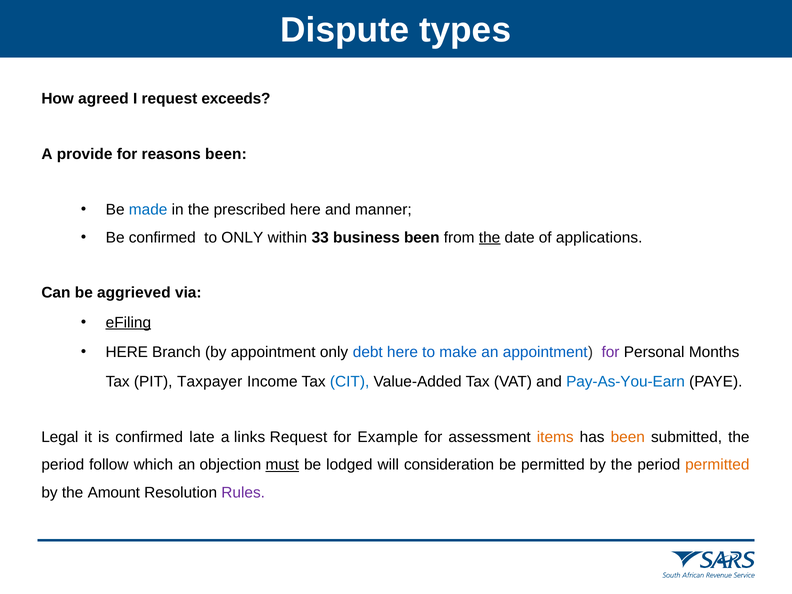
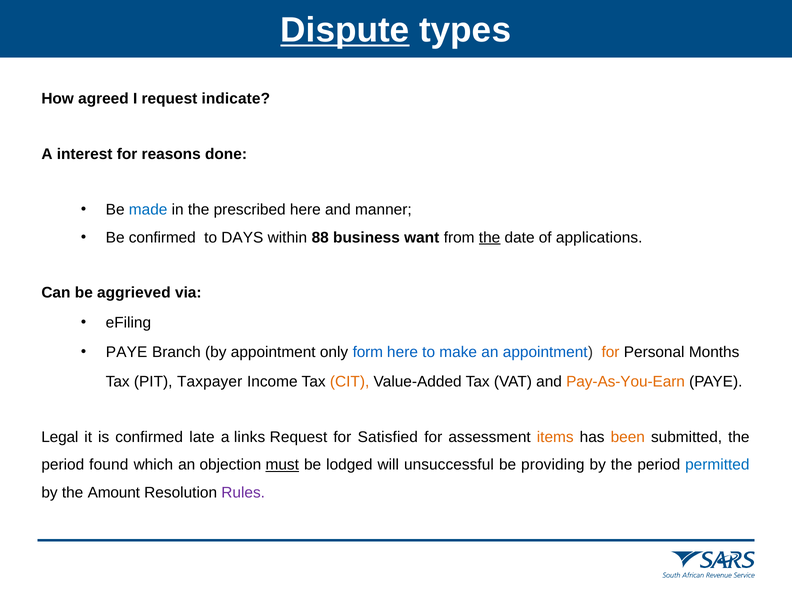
Dispute underline: none -> present
exceeds: exceeds -> indicate
provide: provide -> interest
reasons been: been -> done
to ONLY: ONLY -> DAYS
33: 33 -> 88
business been: been -> want
eFiling underline: present -> none
HERE at (127, 352): HERE -> PAYE
debt: debt -> form
for at (610, 352) colour: purple -> orange
CIT colour: blue -> orange
Pay-As-You-Earn colour: blue -> orange
Example: Example -> Satisfied
follow: follow -> found
consideration: consideration -> unsuccessful
be permitted: permitted -> providing
permitted at (717, 465) colour: orange -> blue
